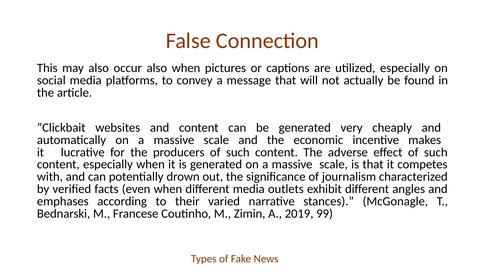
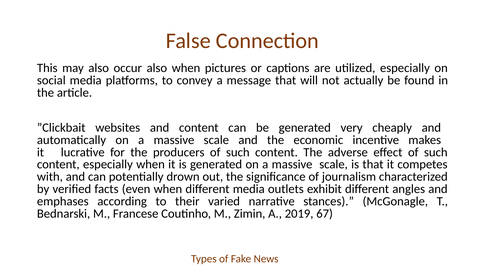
99: 99 -> 67
